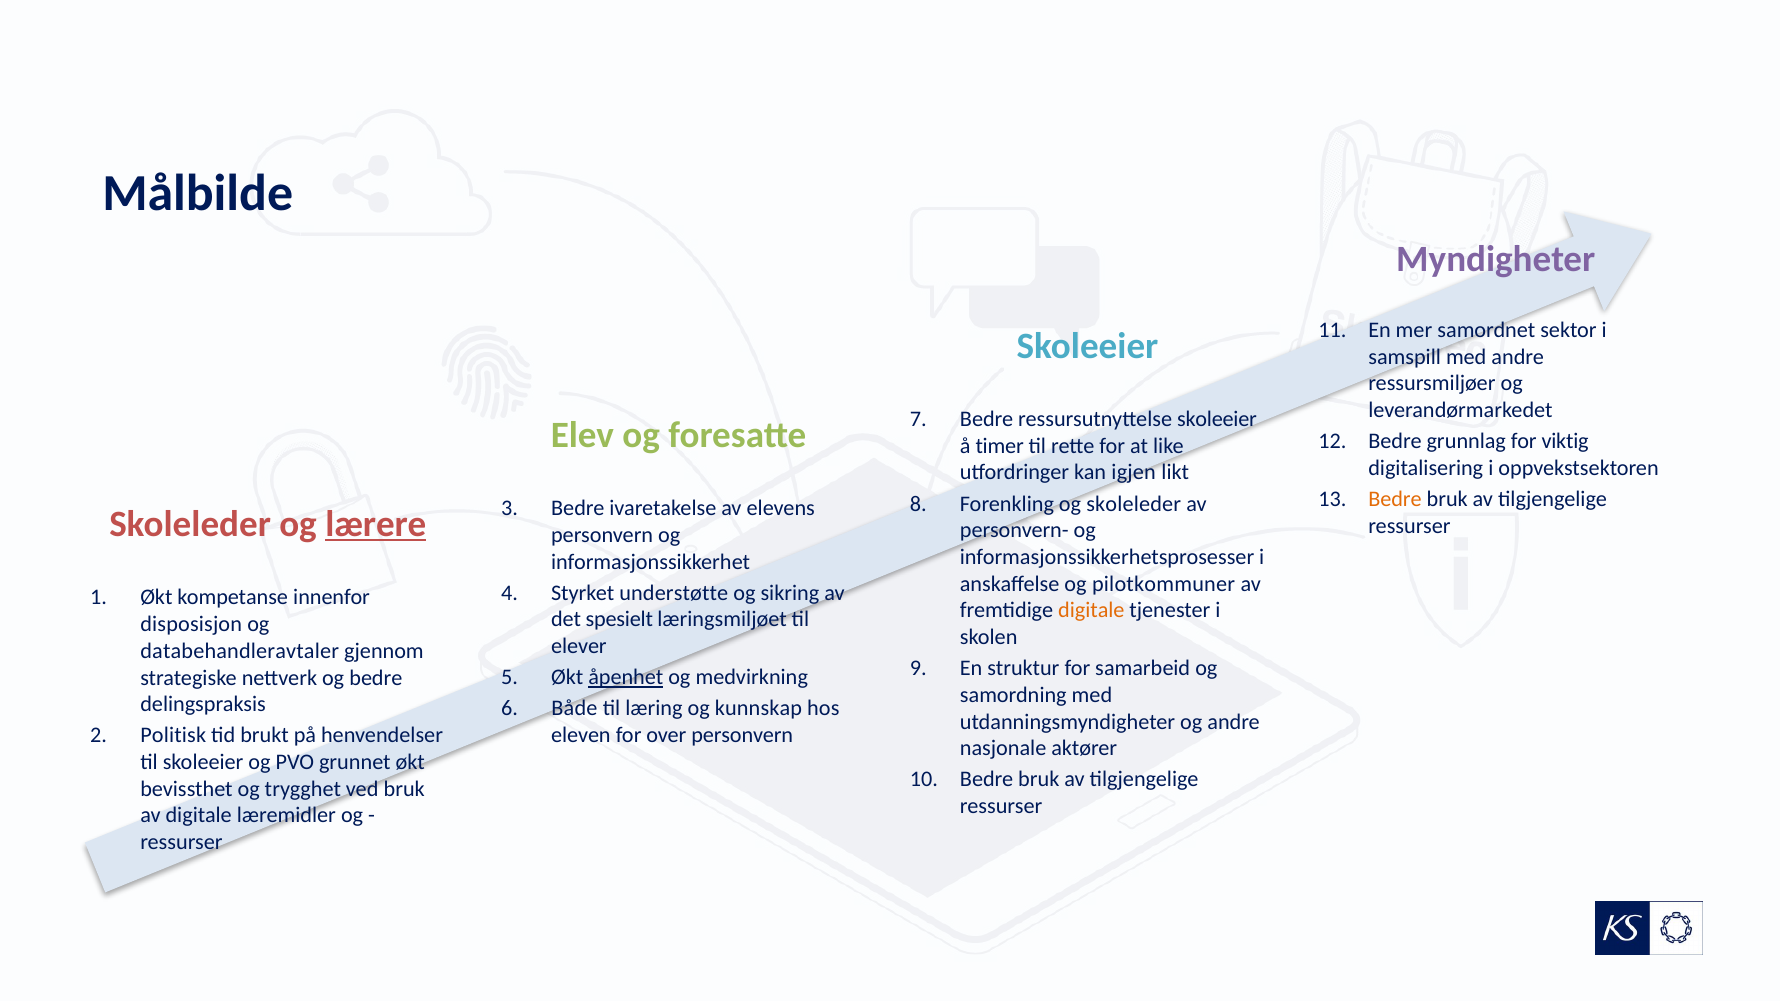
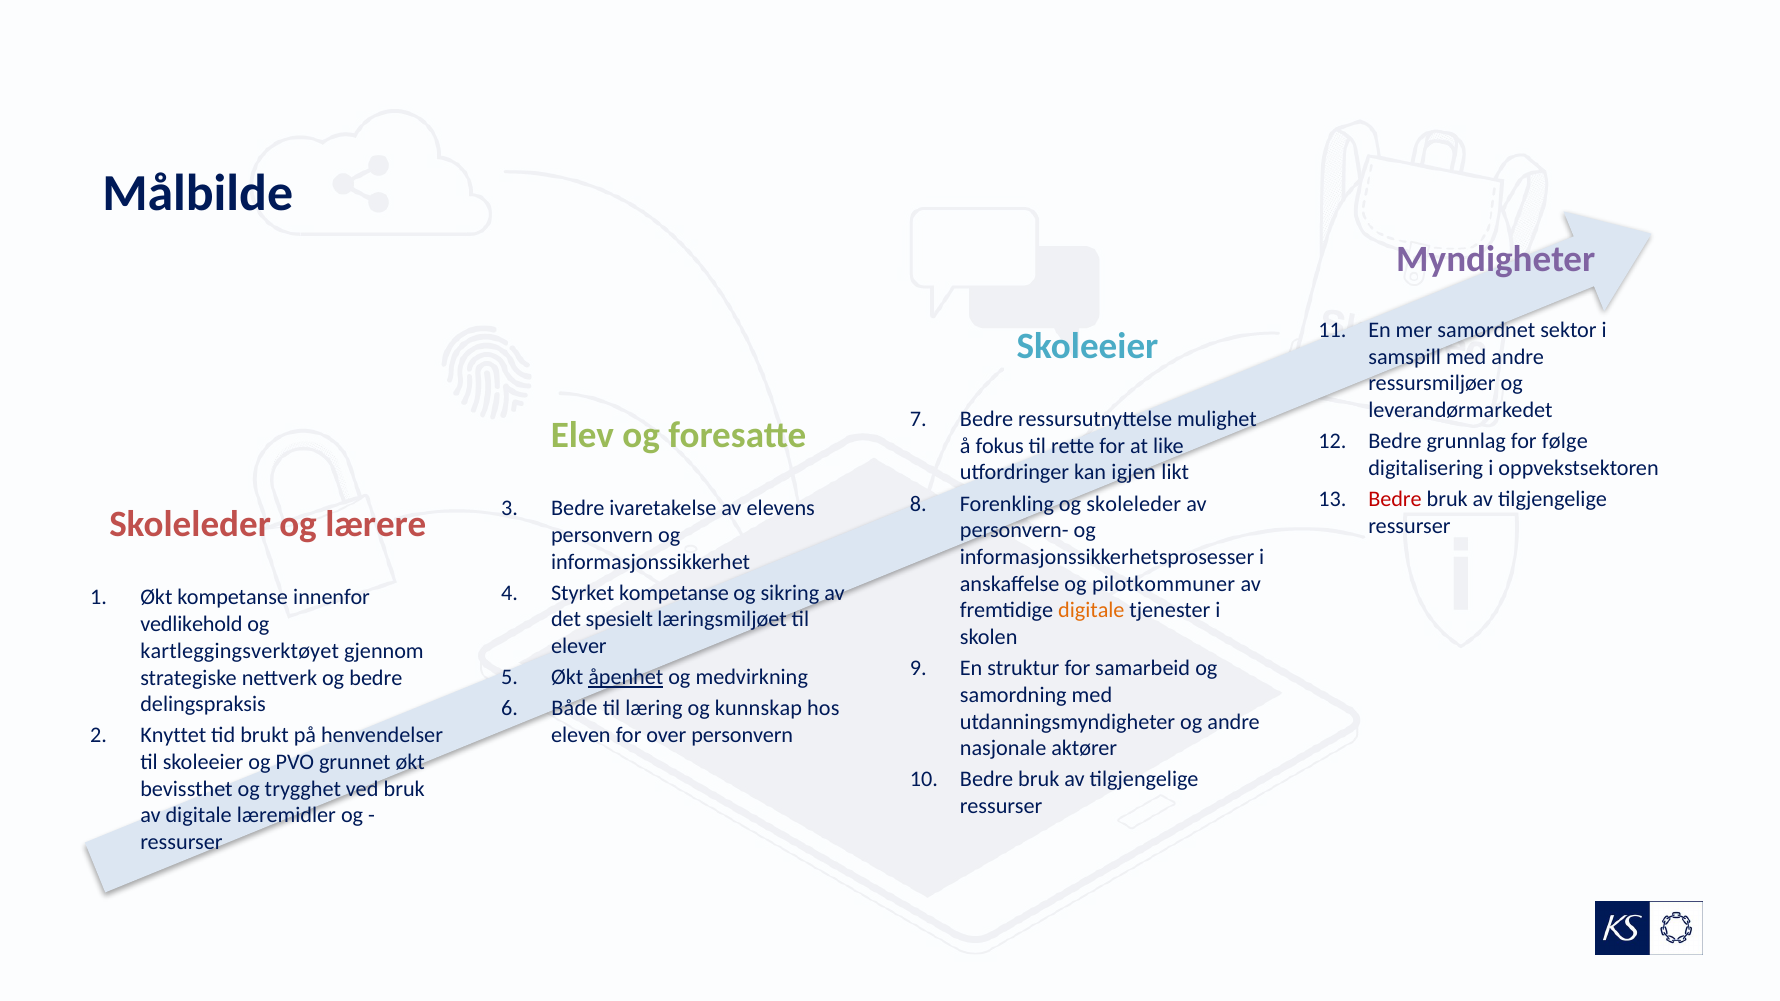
ressursutnyttelse skoleeier: skoleeier -> mulighet
viktig: viktig -> følge
timer: timer -> fokus
Bedre at (1395, 499) colour: orange -> red
lærere underline: present -> none
Styrket understøtte: understøtte -> kompetanse
disposisjon: disposisjon -> vedlikehold
databehandleravtaler: databehandleravtaler -> kartleggingsverktøyet
Politisk: Politisk -> Knyttet
